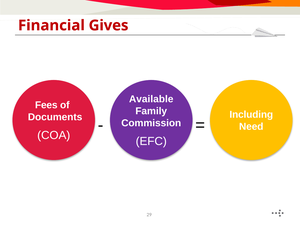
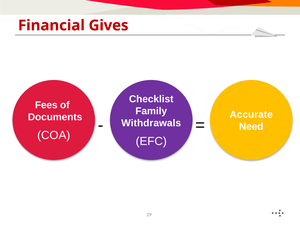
Available: Available -> Checklist
Including: Including -> Accurate
Commission: Commission -> Withdrawals
